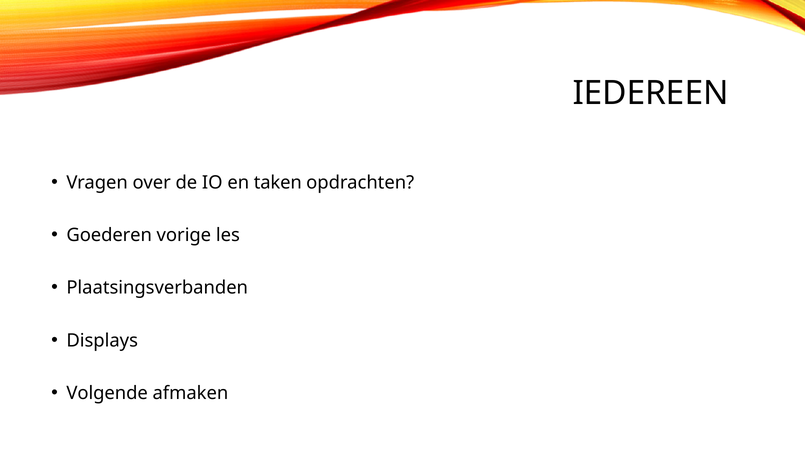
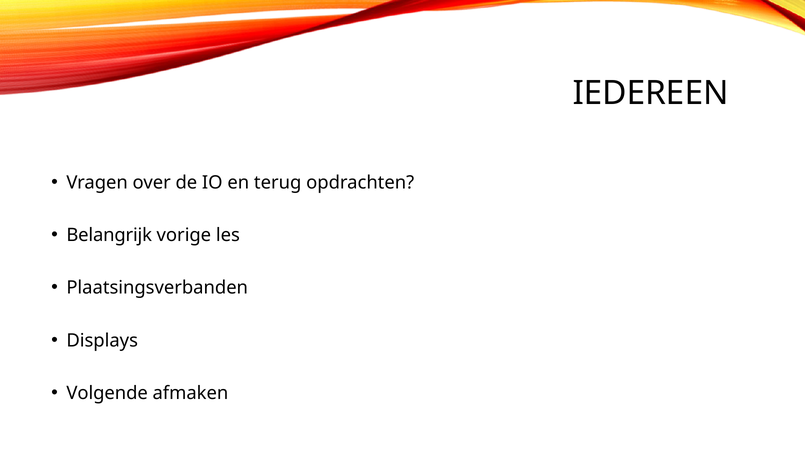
taken: taken -> terug
Goederen: Goederen -> Belangrijk
